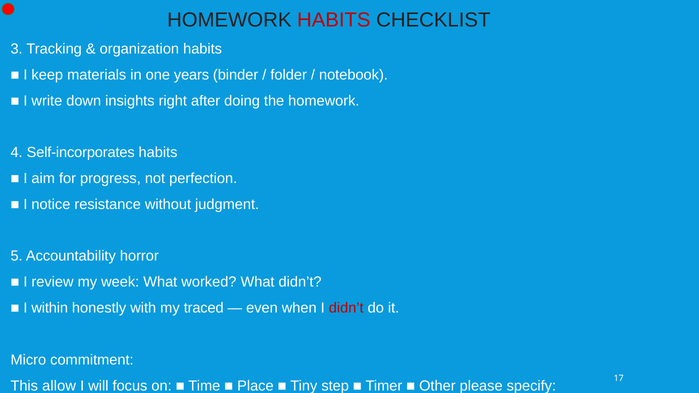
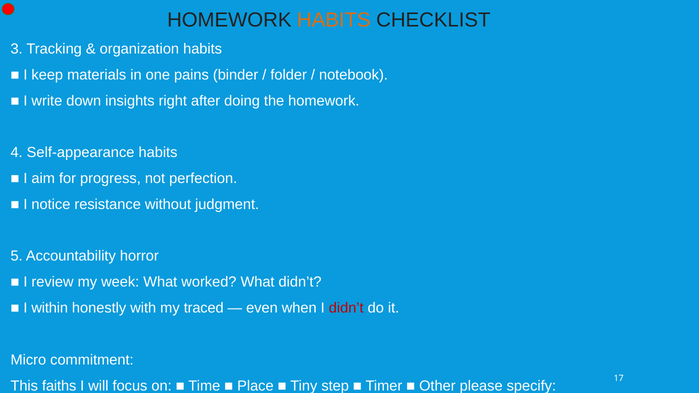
HABITS at (334, 20) colour: red -> orange
years: years -> pains
Self-incorporates: Self-incorporates -> Self-appearance
allow: allow -> faiths
